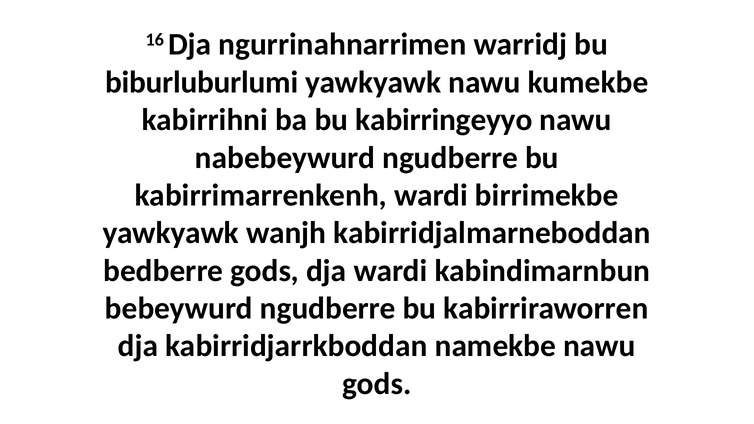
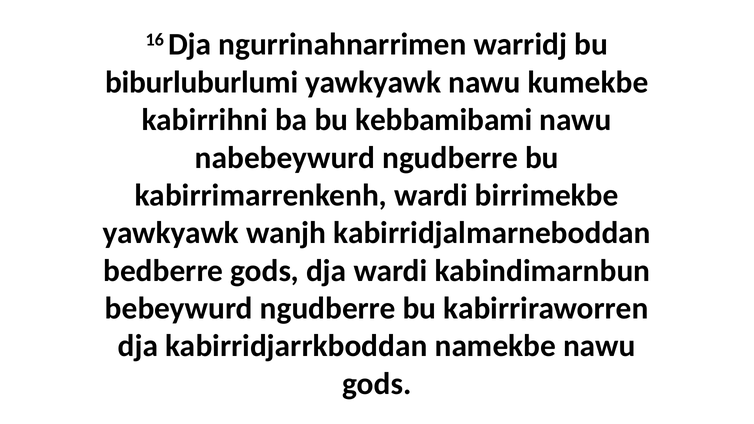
kabirringeyyo: kabirringeyyo -> kebbamibami
